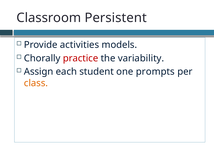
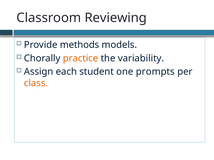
Persistent: Persistent -> Reviewing
activities: activities -> methods
practice colour: red -> orange
